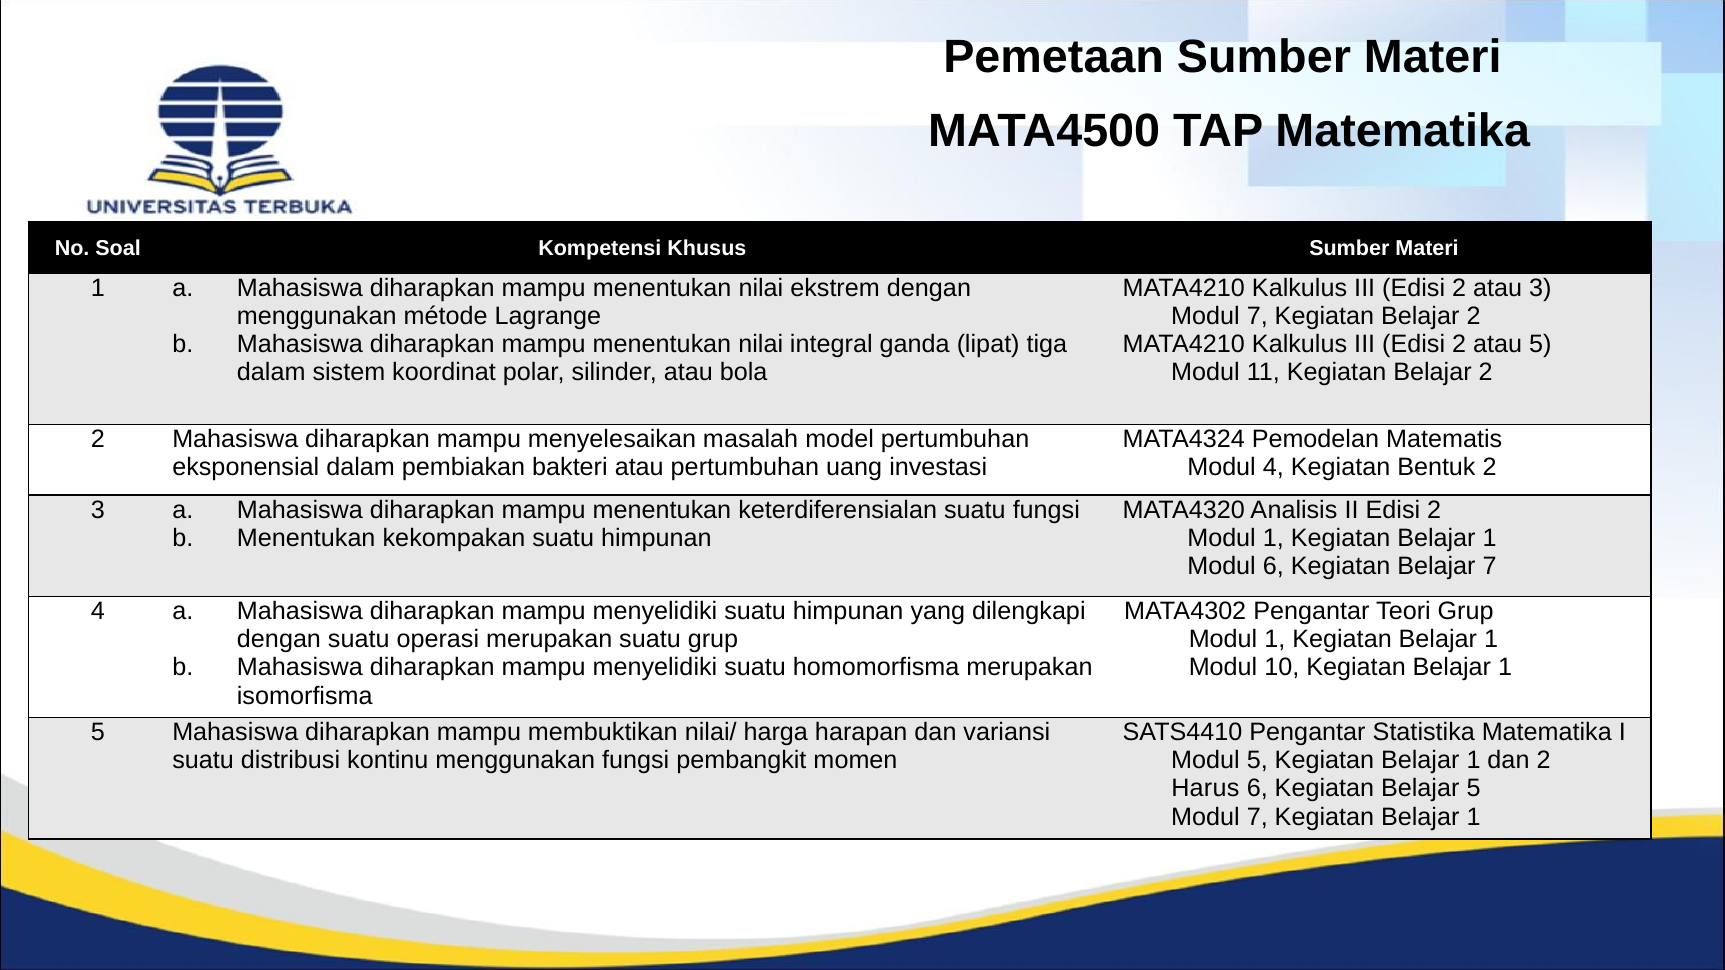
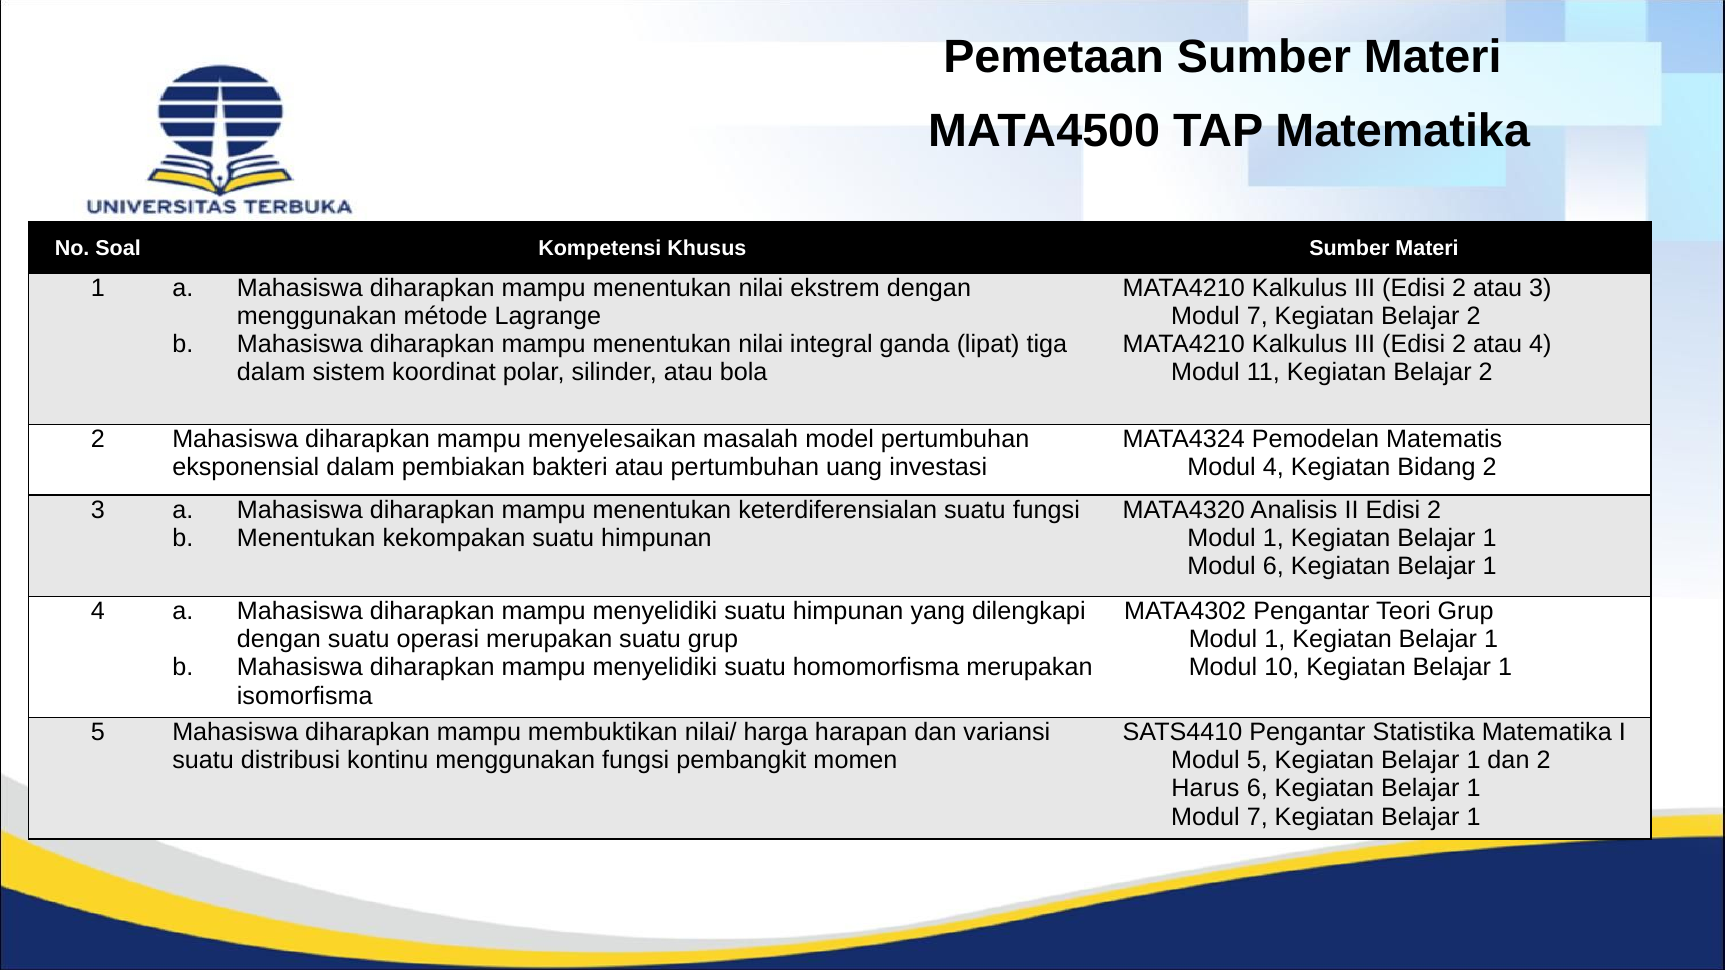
atau 5: 5 -> 4
Bentuk: Bentuk -> Bidang
7 at (1490, 566): 7 -> 1
5 at (1474, 789): 5 -> 1
